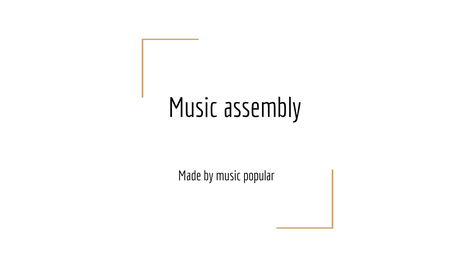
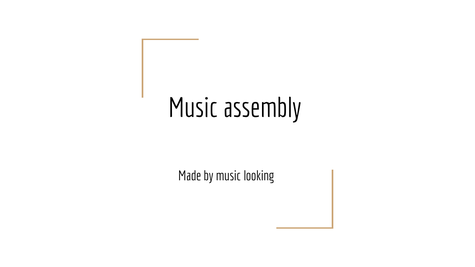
popular: popular -> looking
